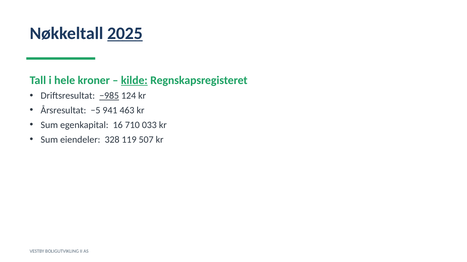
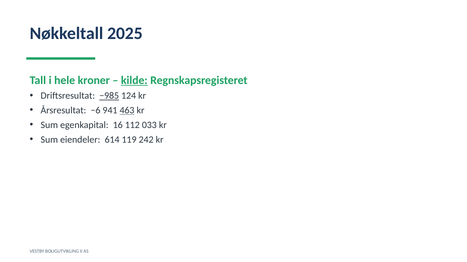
2025 underline: present -> none
−5: −5 -> −6
463 underline: none -> present
710: 710 -> 112
328: 328 -> 614
507: 507 -> 242
